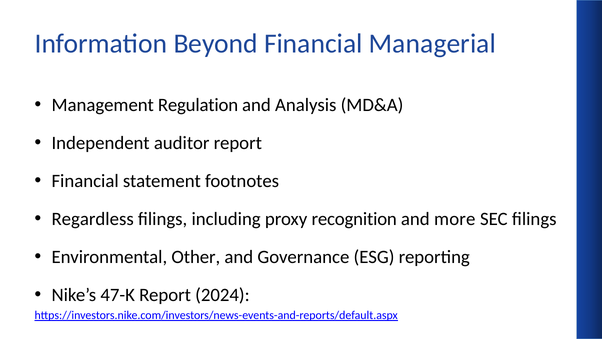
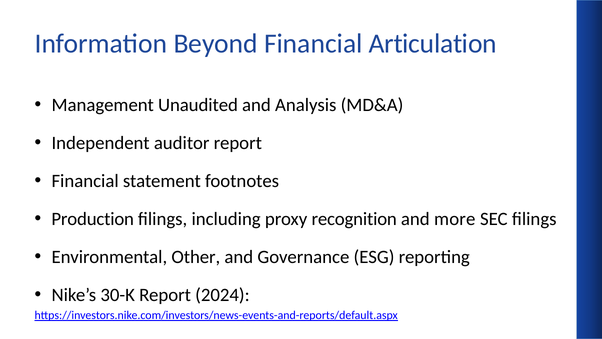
Managerial: Managerial -> Articulation
Regulation: Regulation -> Unaudited
Regardless: Regardless -> Production
47-K: 47-K -> 30-K
